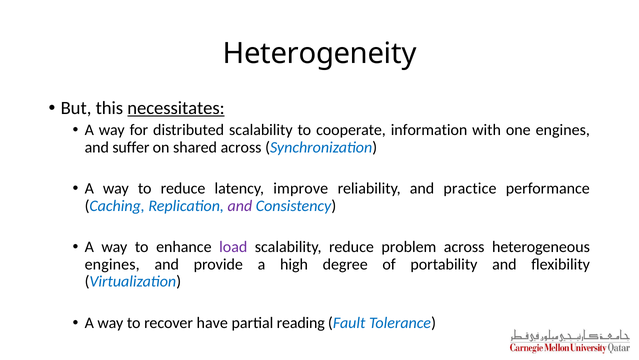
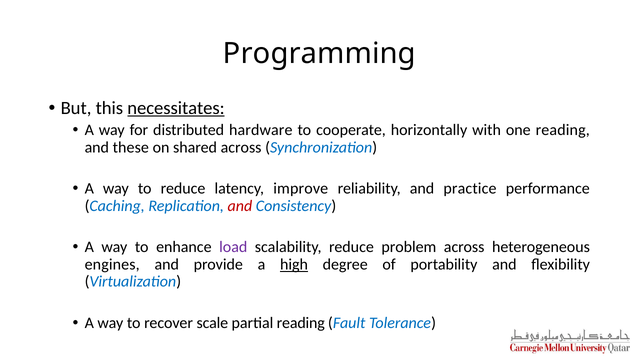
Heterogeneity: Heterogeneity -> Programming
distributed scalability: scalability -> hardware
information: information -> horizontally
one engines: engines -> reading
suffer: suffer -> these
and at (240, 206) colour: purple -> red
high underline: none -> present
have: have -> scale
